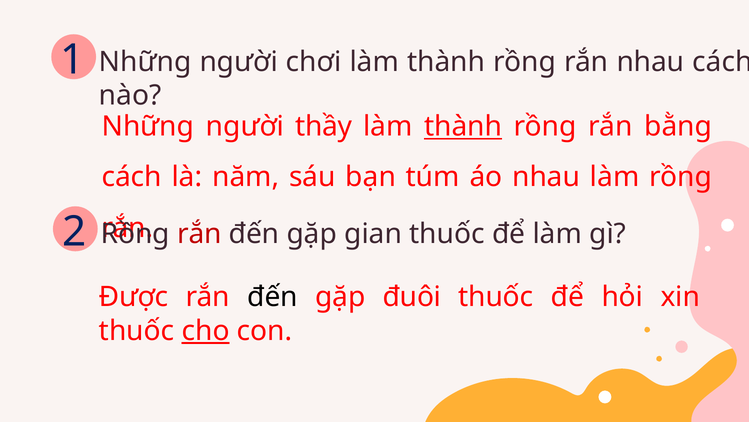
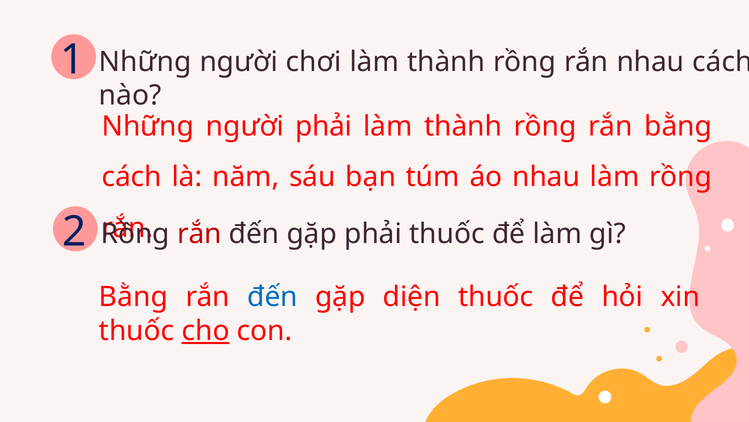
người thầy: thầy -> phải
thành at (463, 127) underline: present -> none
gặp gian: gian -> phải
Được at (134, 297): Được -> Bằng
đến at (272, 297) colour: black -> blue
đuôi: đuôi -> diện
